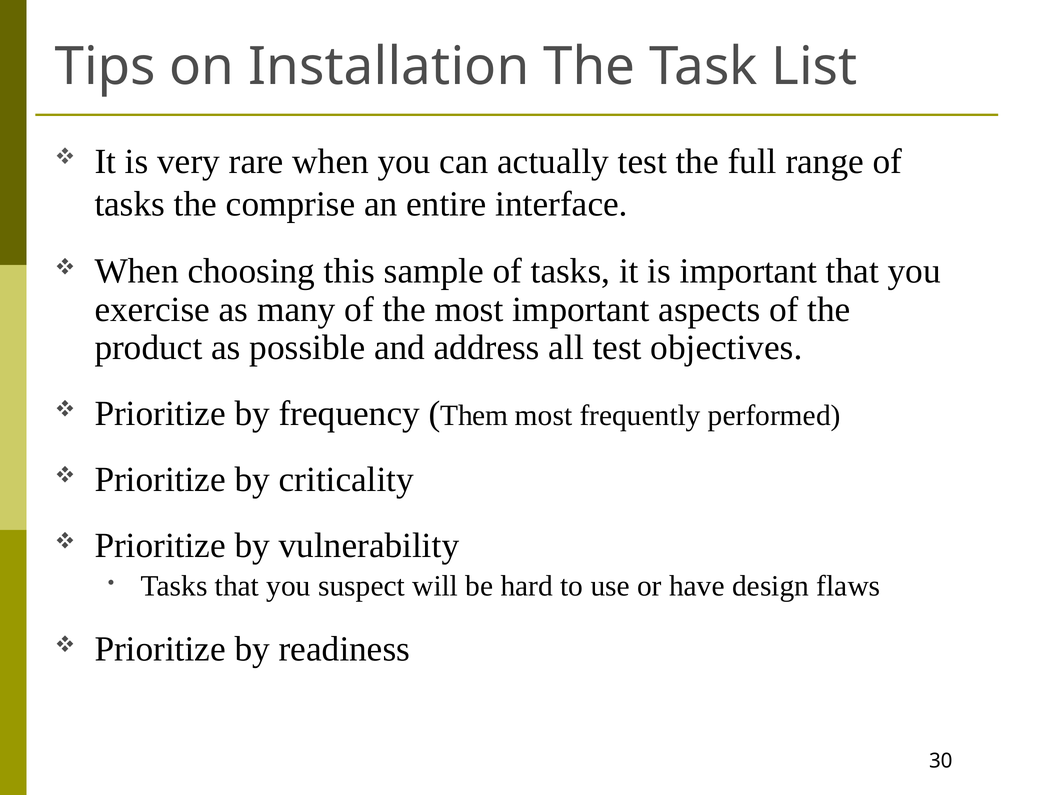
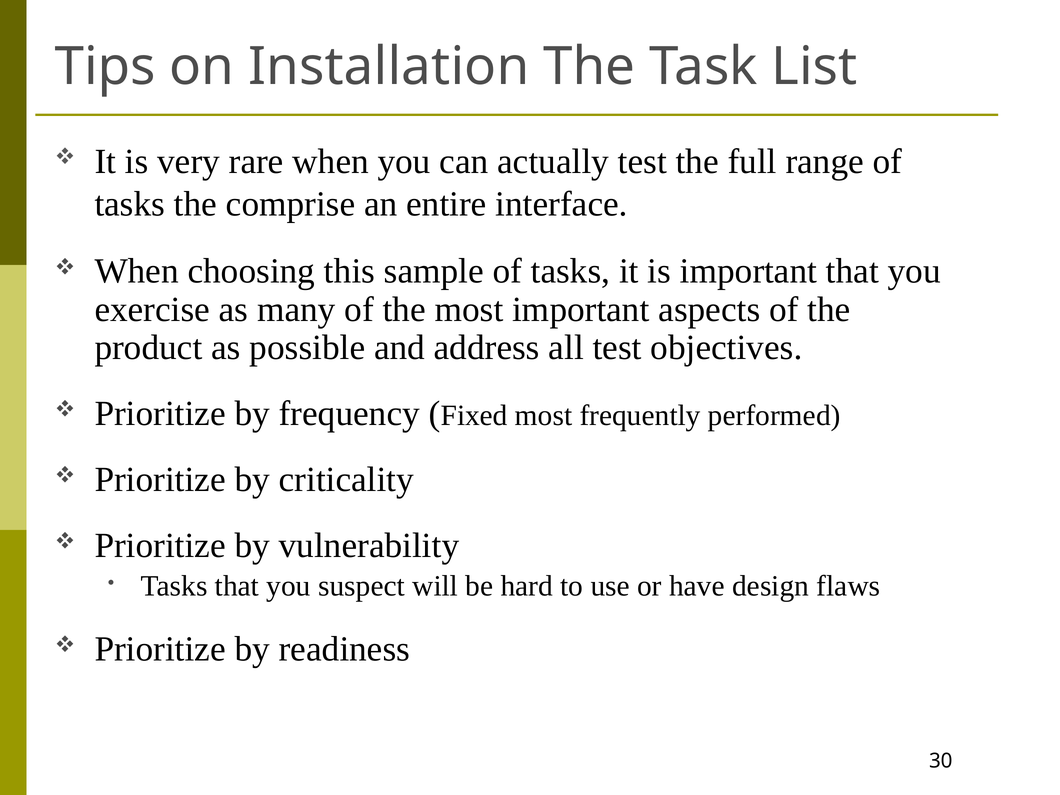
Them: Them -> Fixed
